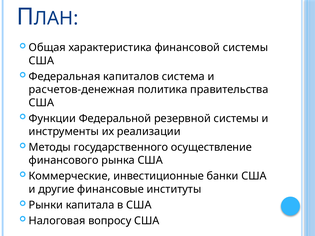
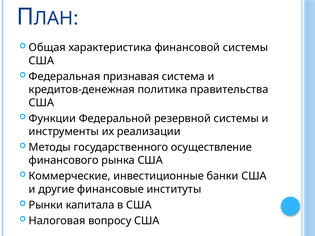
капиталов: капиталов -> признавая
расчетов-денежная: расчетов-денежная -> кредитов-денежная
